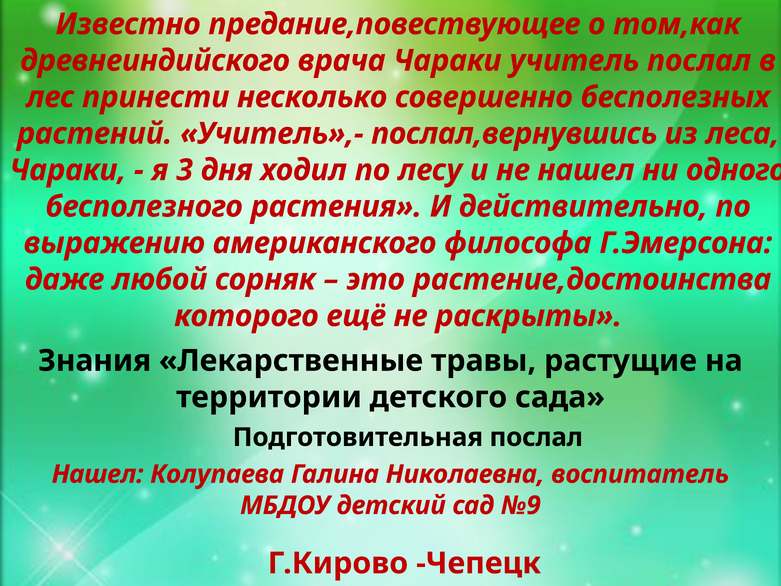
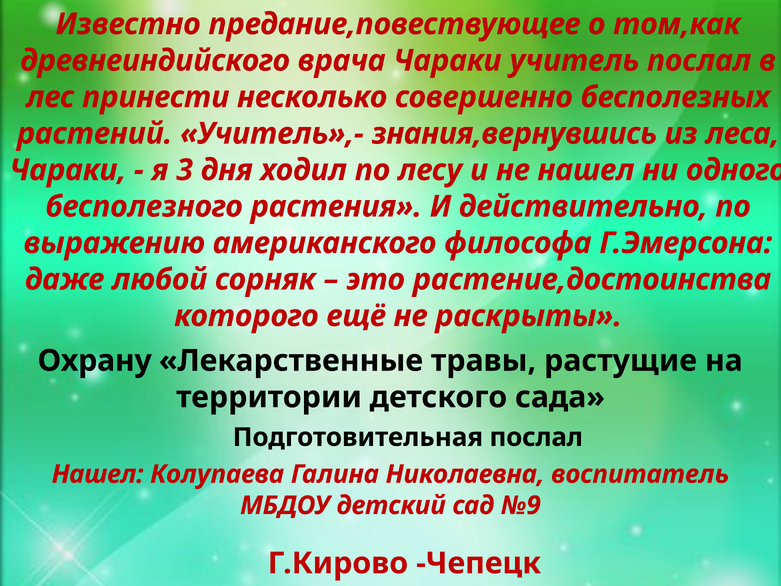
послал,вернувшись: послал,вернувшись -> знания,вернувшись
Знания: Знания -> Охрану
